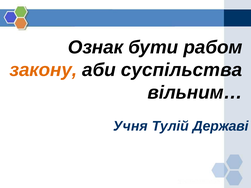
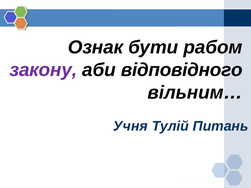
закону colour: orange -> purple
суспільства: суспільства -> відповідного
Державі: Державі -> Питань
